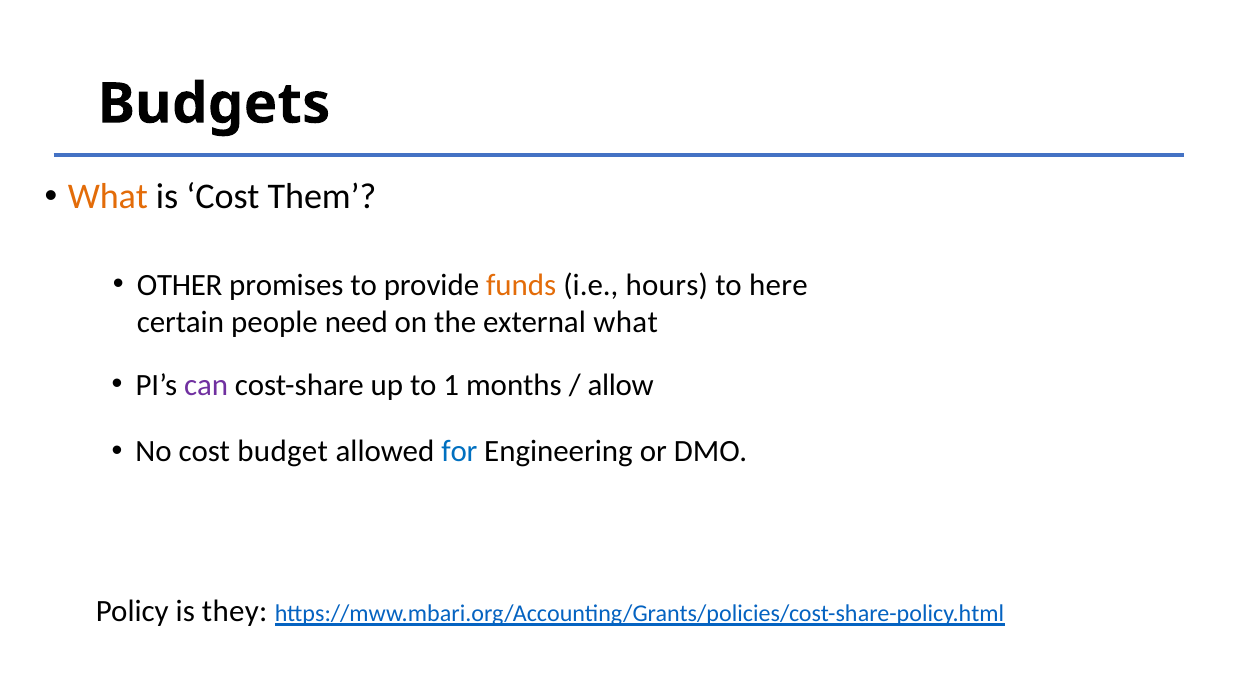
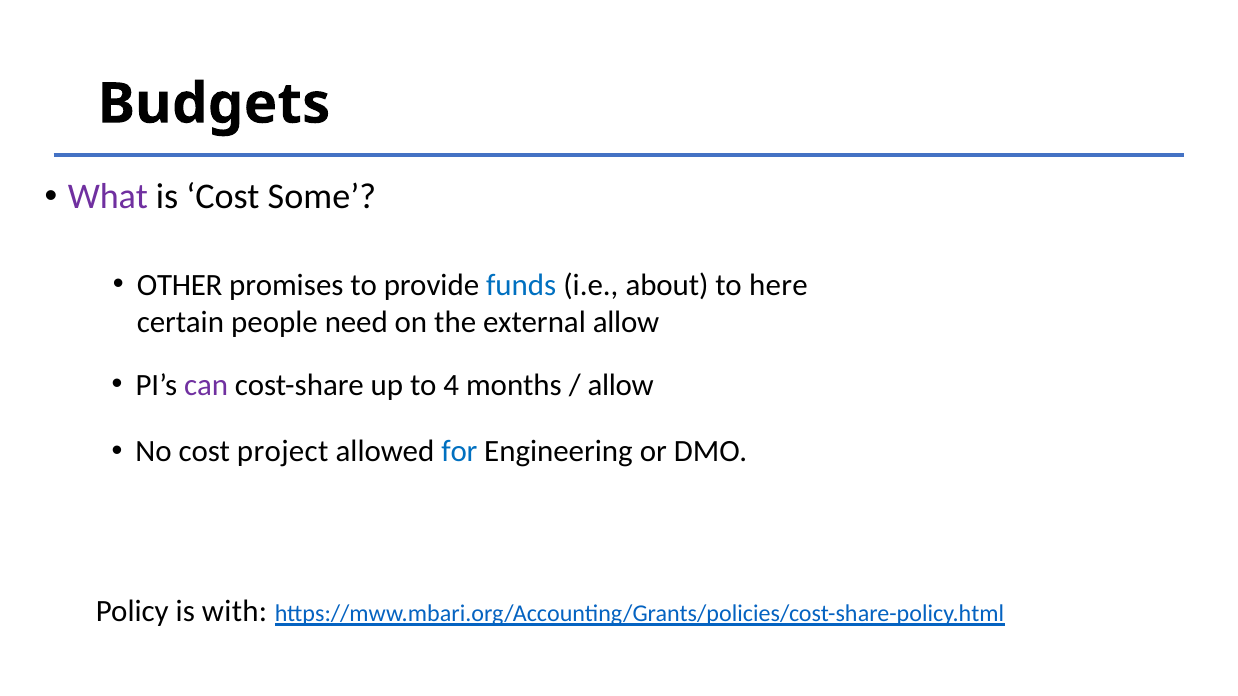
What at (108, 197) colour: orange -> purple
Them: Them -> Some
funds colour: orange -> blue
hours: hours -> about
external what: what -> allow
1: 1 -> 4
budget: budget -> project
they: they -> with
